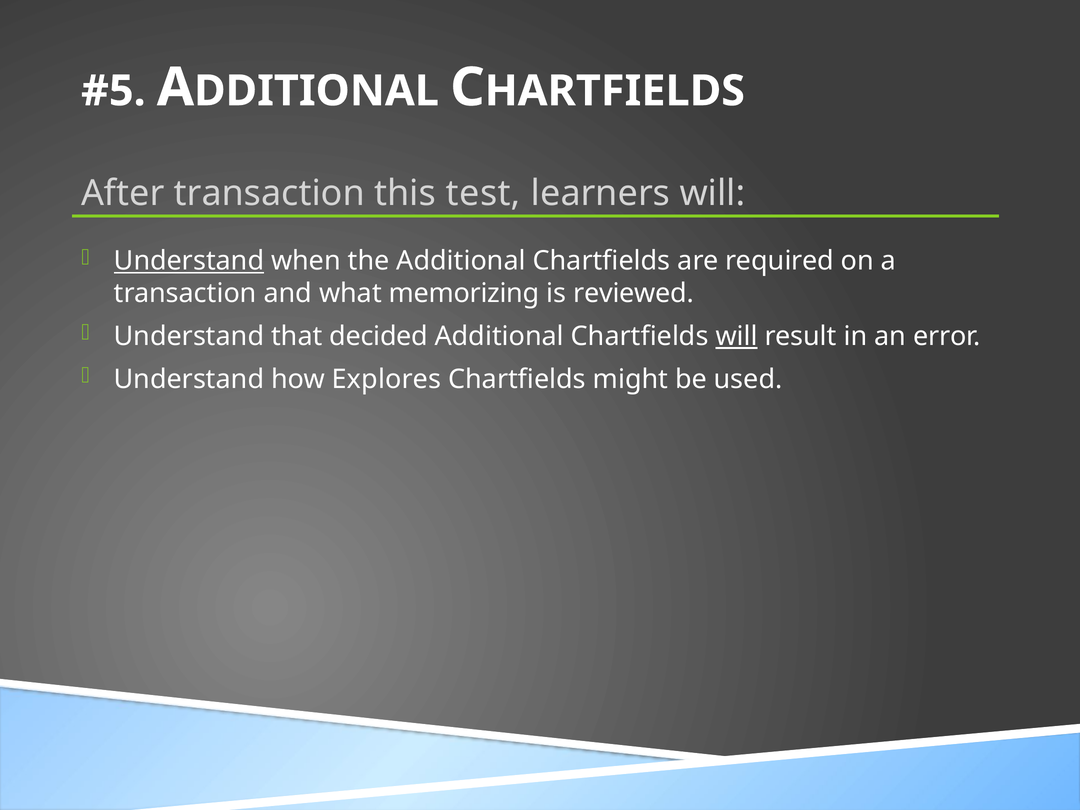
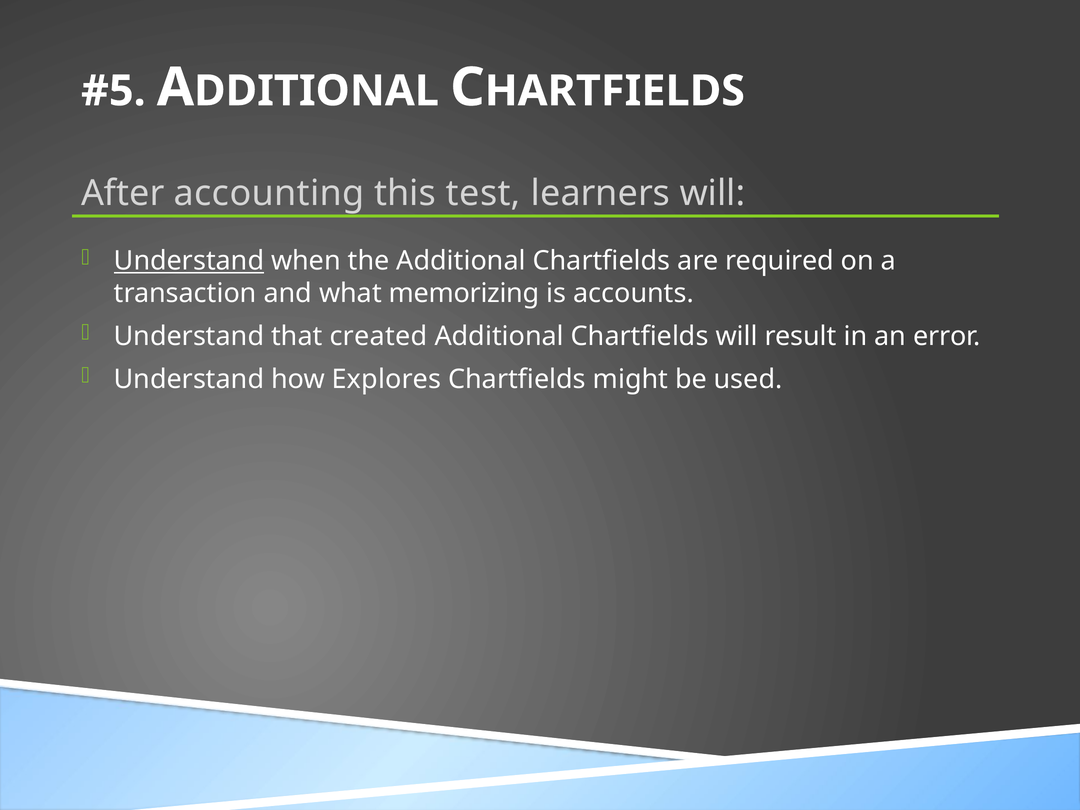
After transaction: transaction -> accounting
reviewed: reviewed -> accounts
decided: decided -> created
will at (737, 336) underline: present -> none
